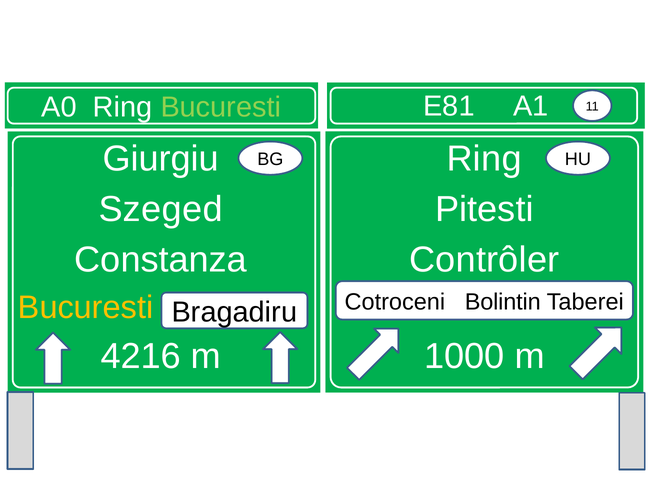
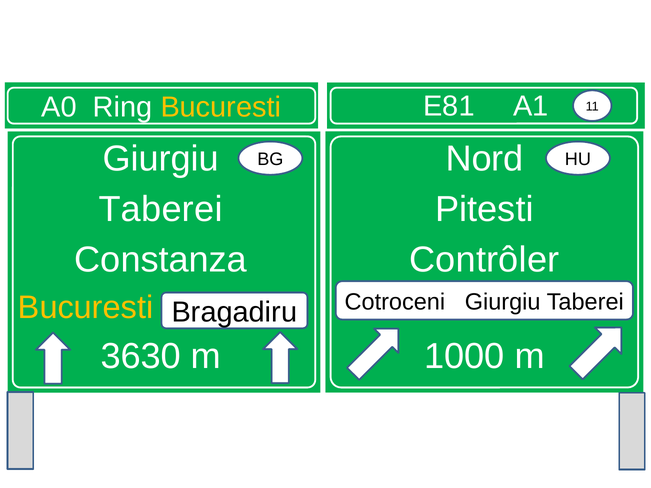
Bucuresti at (221, 107) colour: light green -> yellow
Ring at (484, 159): Ring -> Nord
Szeged at (161, 210): Szeged -> Taberei
Cotroceni Bolintin: Bolintin -> Giurgiu
4216: 4216 -> 3630
